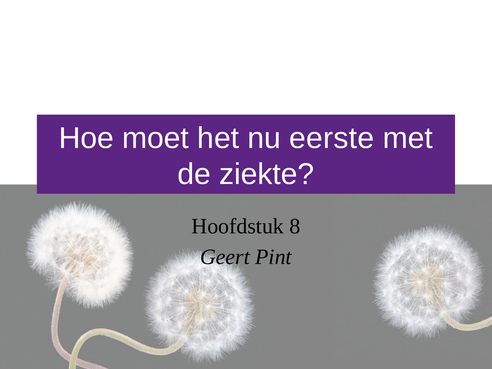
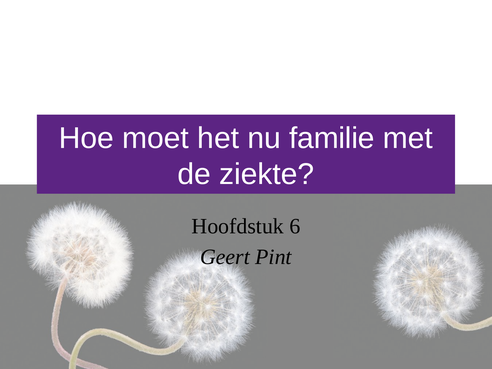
eerste: eerste -> familie
8: 8 -> 6
